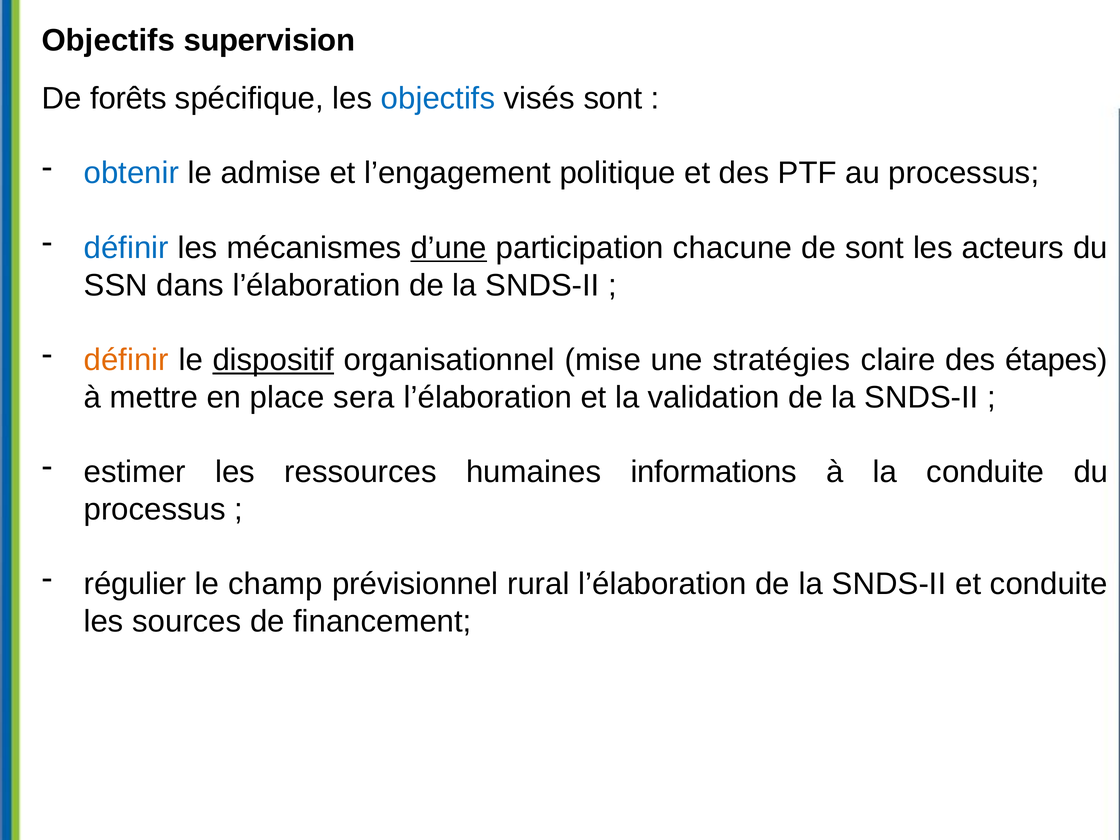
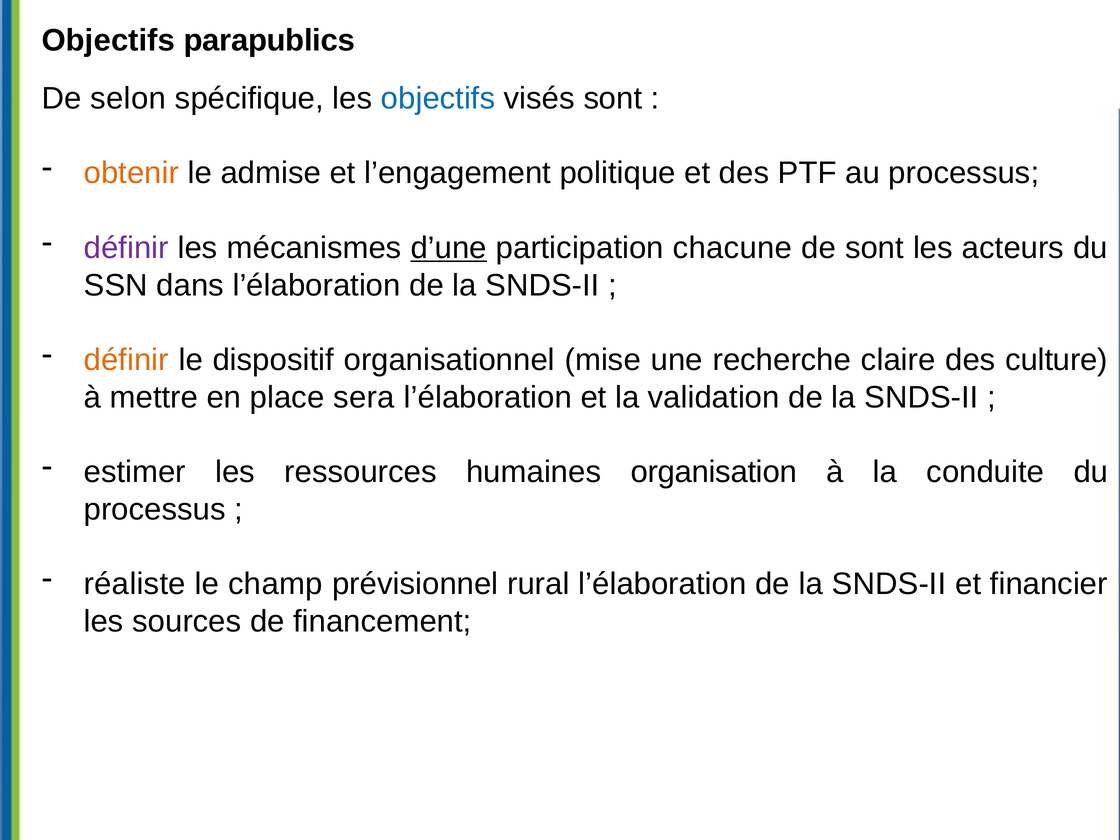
supervision: supervision -> parapublics
forêts: forêts -> selon
obtenir colour: blue -> orange
définir at (126, 248) colour: blue -> purple
dispositif underline: present -> none
stratégies: stratégies -> recherche
étapes: étapes -> culture
informations: informations -> organisation
régulier: régulier -> réaliste
et conduite: conduite -> financier
